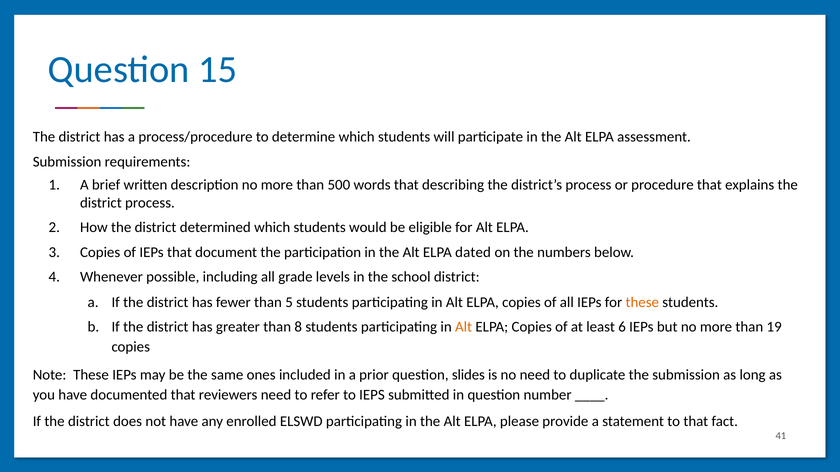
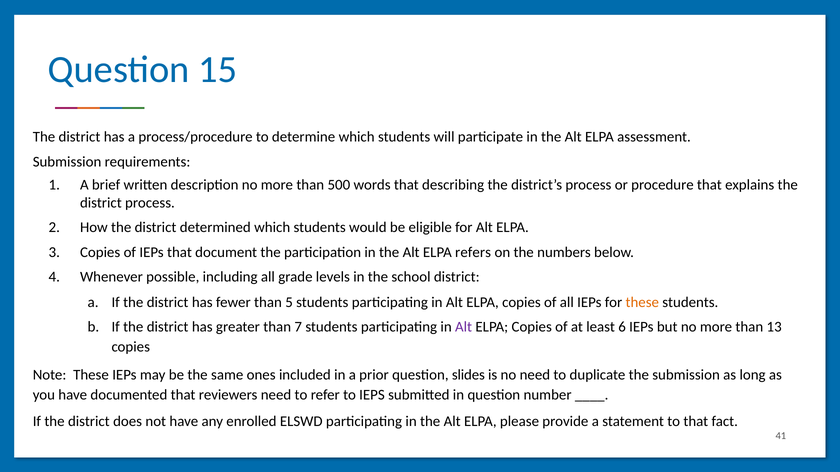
dated: dated -> refers
8: 8 -> 7
Alt at (464, 327) colour: orange -> purple
19: 19 -> 13
